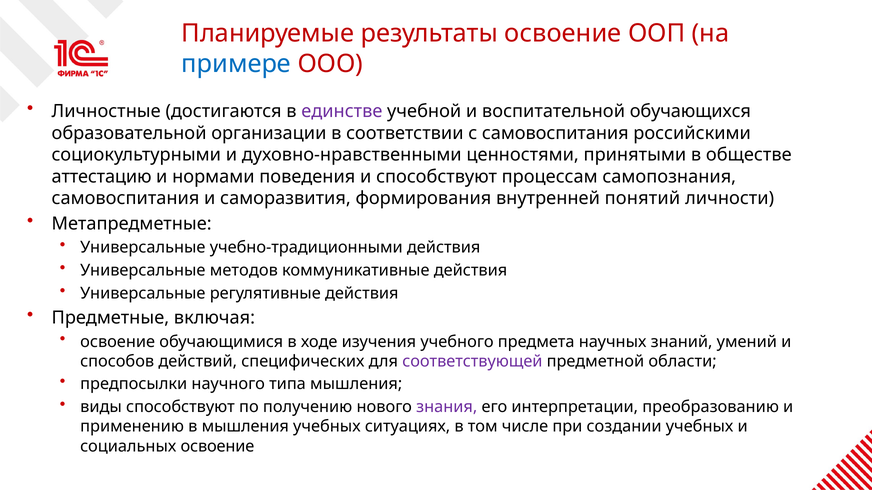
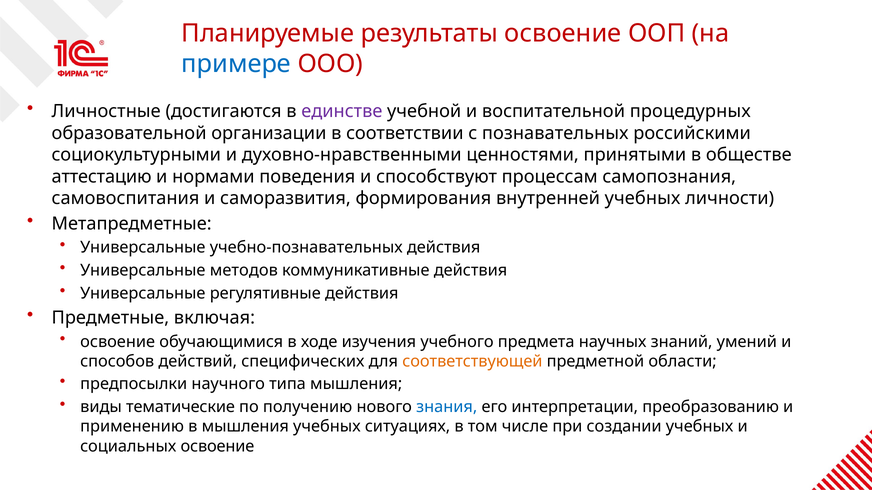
обучающихся: обучающихся -> процедурных
с самовоспитания: самовоспитания -> познавательных
внутренней понятий: понятий -> учебных
учебно-традиционными: учебно-традиционными -> учебно-познавательных
соответствующей colour: purple -> orange
виды способствуют: способствуют -> тематические
знания colour: purple -> blue
